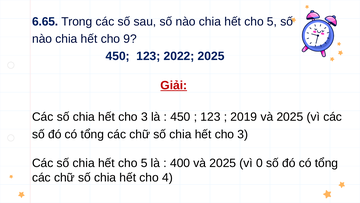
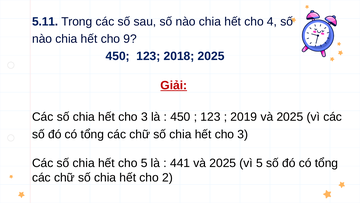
6.65: 6.65 -> 5.11
5 at (272, 22): 5 -> 4
2022: 2022 -> 2018
400: 400 -> 441
vì 0: 0 -> 5
4: 4 -> 2
